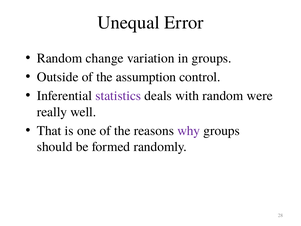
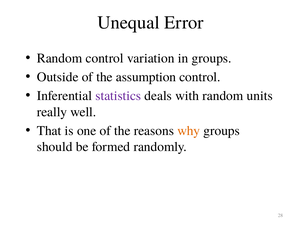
Random change: change -> control
were: were -> units
why colour: purple -> orange
